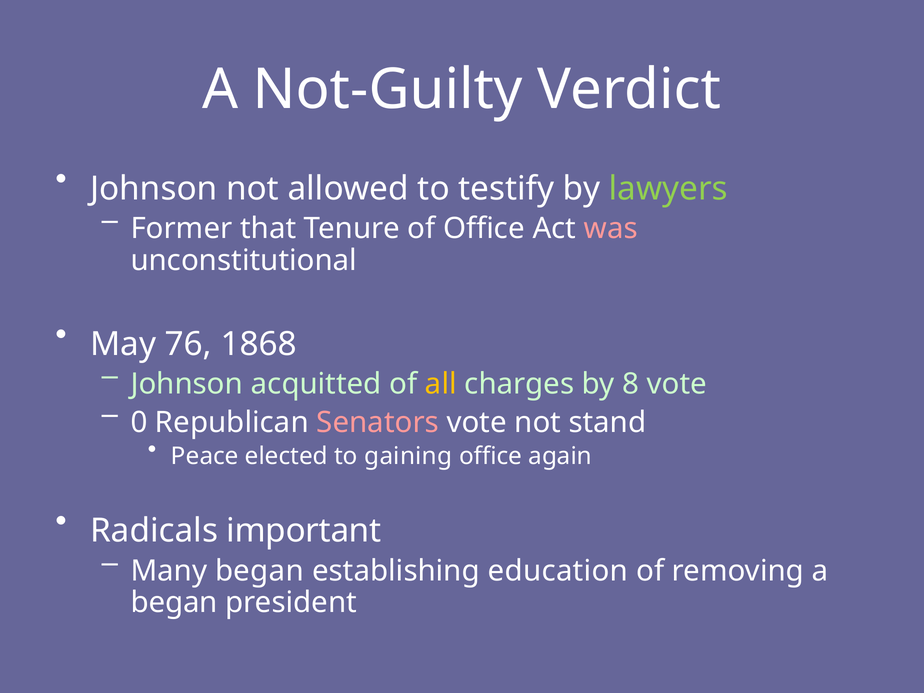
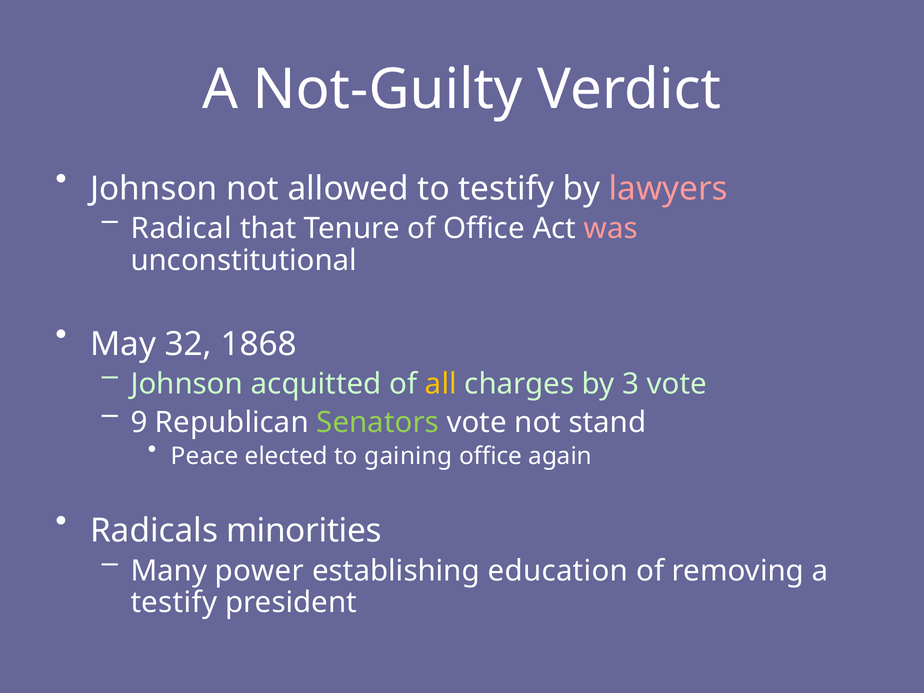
lawyers colour: light green -> pink
Former: Former -> Radical
76: 76 -> 32
8: 8 -> 3
0: 0 -> 9
Senators colour: pink -> light green
important: important -> minorities
Many began: began -> power
began at (174, 603): began -> testify
